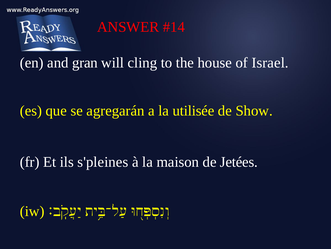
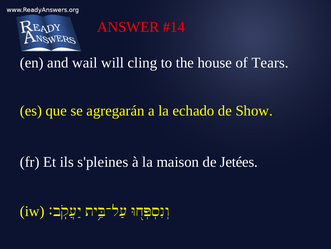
gran: gran -> wail
Israel: Israel -> Tears
utilisée: utilisée -> echado
